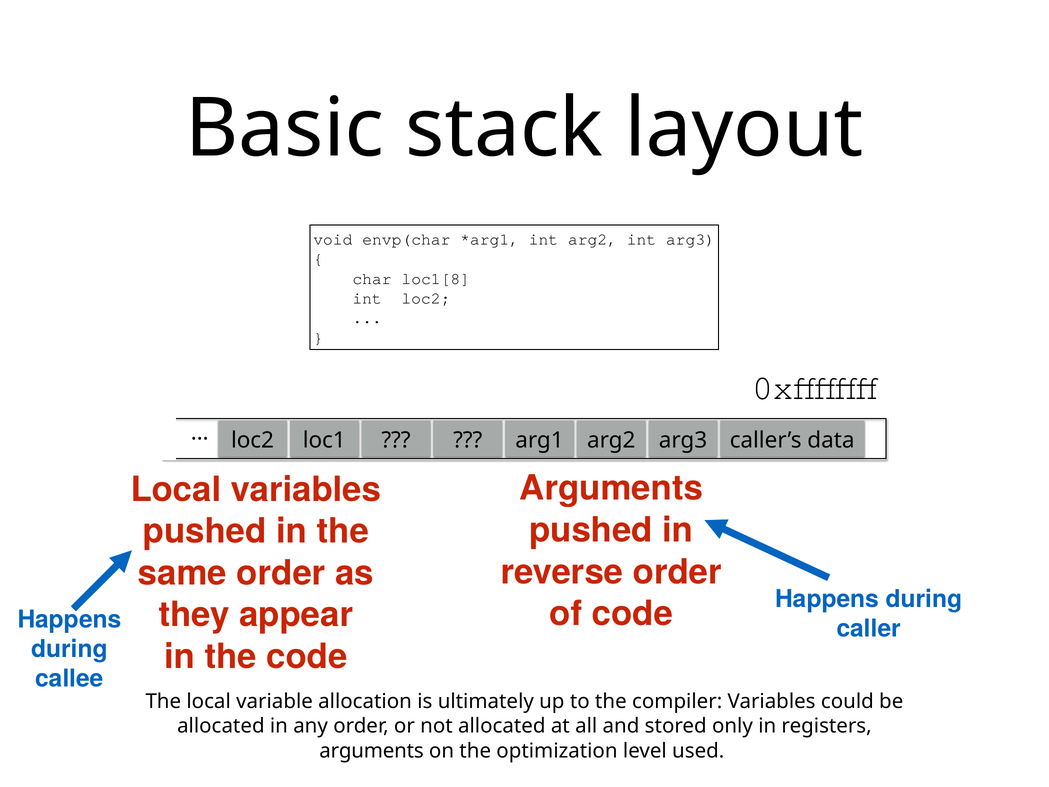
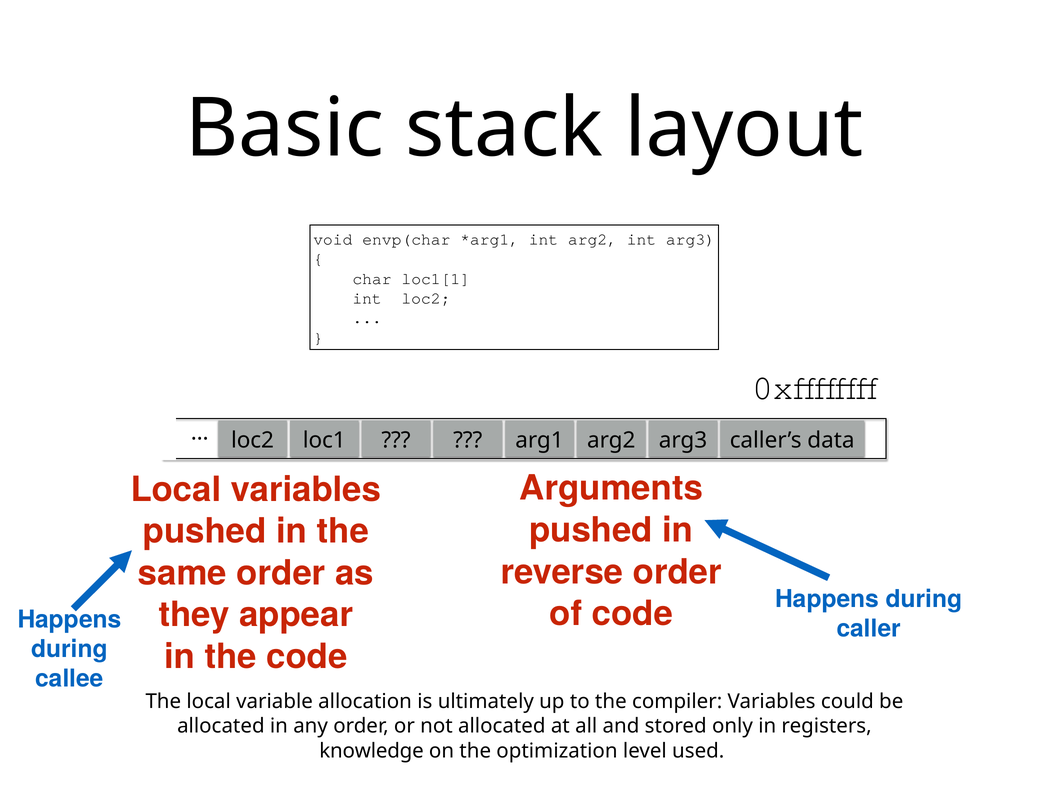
loc1[8: loc1[8 -> loc1[1
arguments at (372, 751): arguments -> knowledge
